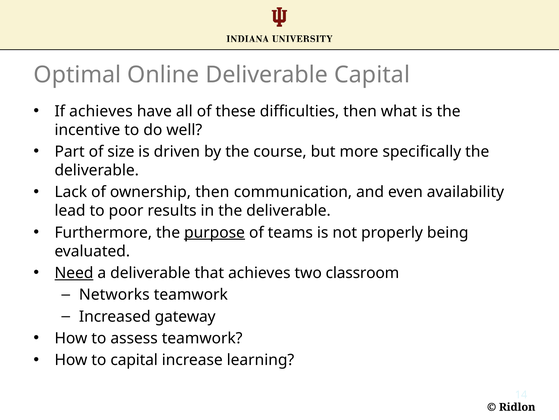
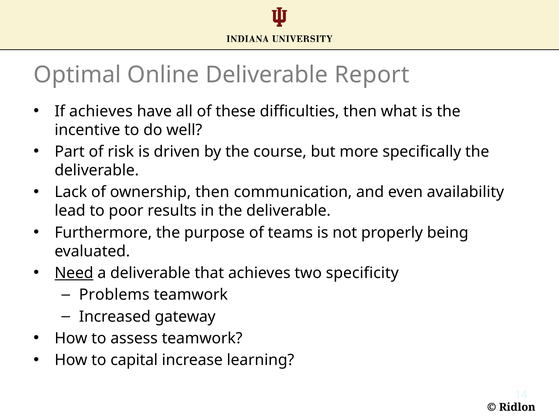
Deliverable Capital: Capital -> Report
size: size -> risk
purpose underline: present -> none
classroom: classroom -> specificity
Networks: Networks -> Problems
